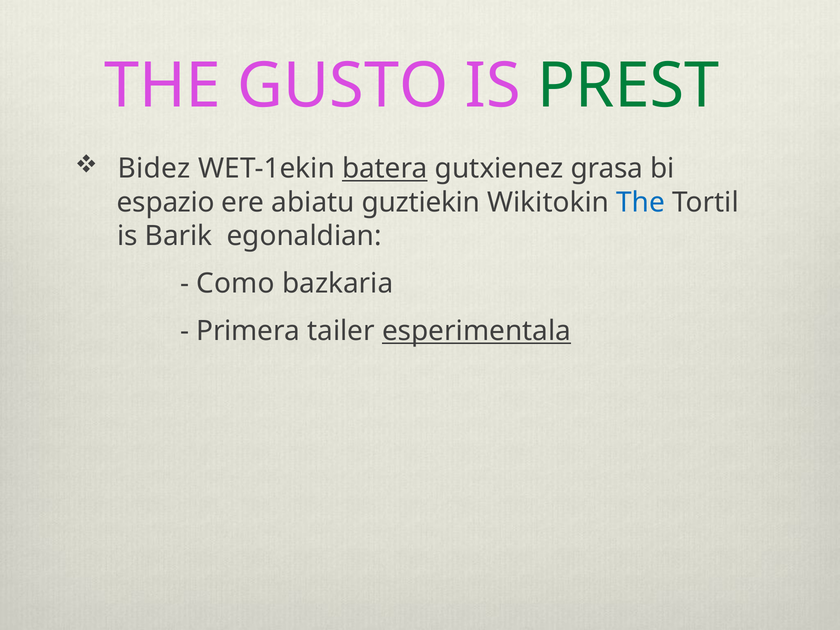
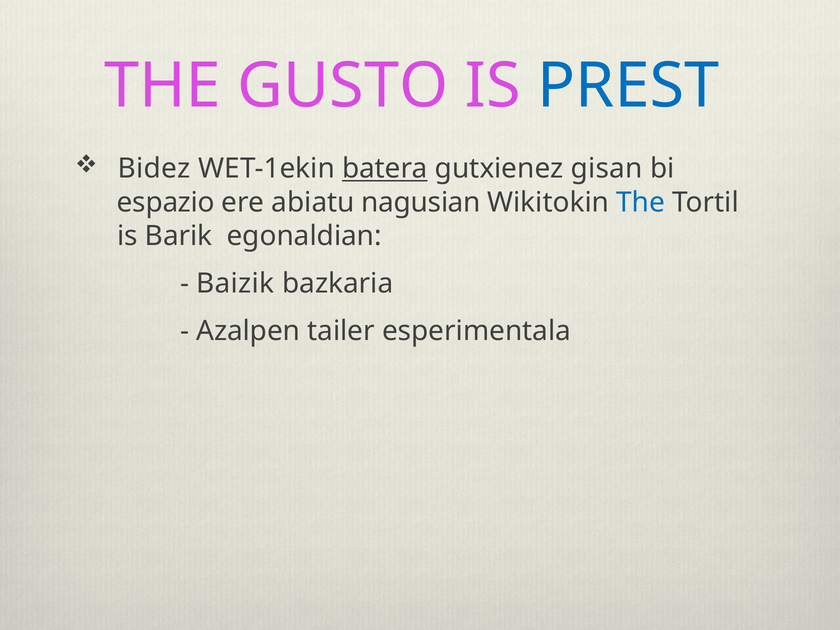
PREST colour: green -> blue
grasa: grasa -> gisan
guztiekin: guztiekin -> nagusian
Como: Como -> Baizik
Primera: Primera -> Azalpen
esperimentala underline: present -> none
